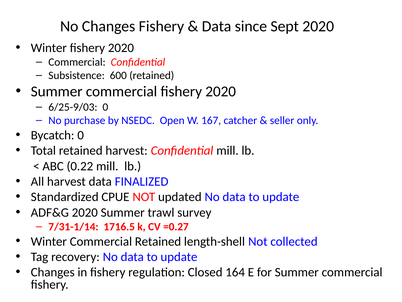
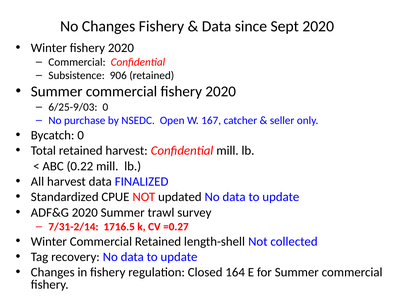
600: 600 -> 906
7/31-1/14: 7/31-1/14 -> 7/31-2/14
